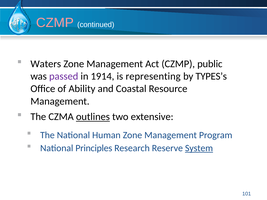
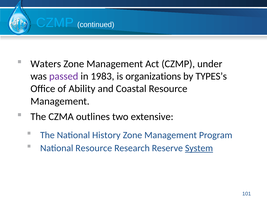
CZMP at (55, 23) colour: pink -> light blue
public: public -> under
1914: 1914 -> 1983
representing: representing -> organizations
outlines underline: present -> none
Human: Human -> History
National Principles: Principles -> Resource
